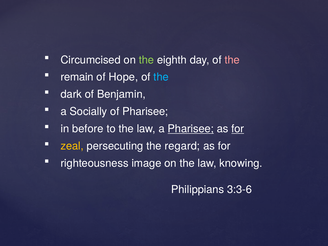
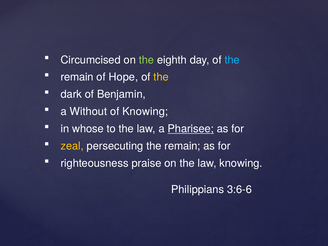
the at (232, 60) colour: pink -> light blue
the at (161, 77) colour: light blue -> yellow
Socially: Socially -> Without
of Pharisee: Pharisee -> Knowing
before: before -> whose
for at (238, 129) underline: present -> none
the regard: regard -> remain
image: image -> praise
3:3-6: 3:3-6 -> 3:6-6
